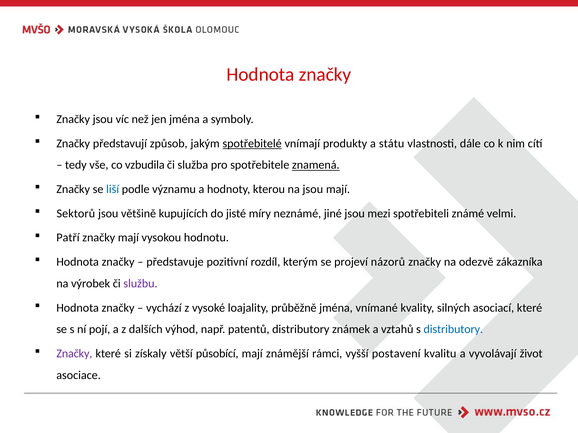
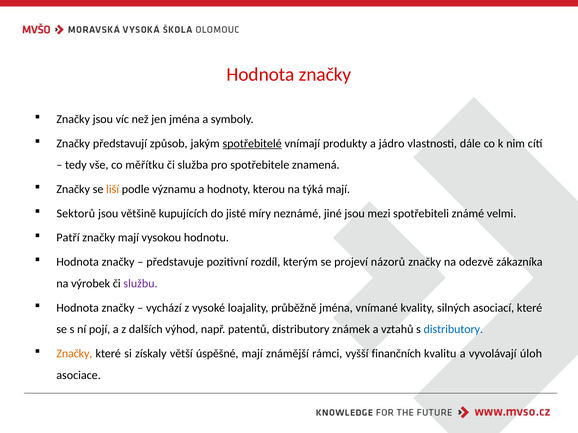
státu: státu -> jádro
vzbudila: vzbudila -> měřítku
znamená underline: present -> none
liší colour: blue -> orange
na jsou: jsou -> týká
Značky at (74, 354) colour: purple -> orange
působící: působící -> úspěšné
postavení: postavení -> finančních
život: život -> úloh
